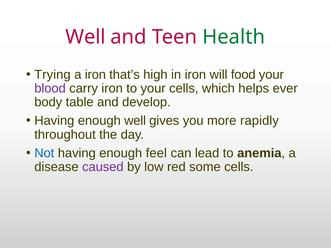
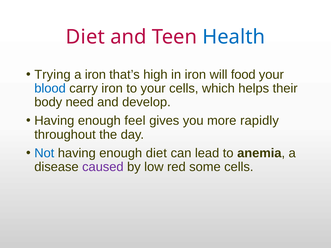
Well at (86, 37): Well -> Diet
Health colour: green -> blue
blood colour: purple -> blue
ever: ever -> their
table: table -> need
enough well: well -> feel
enough feel: feel -> diet
